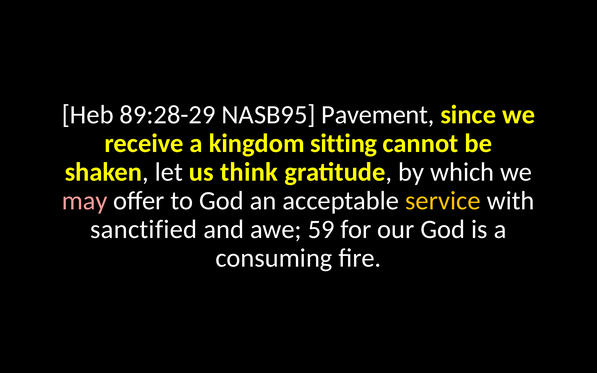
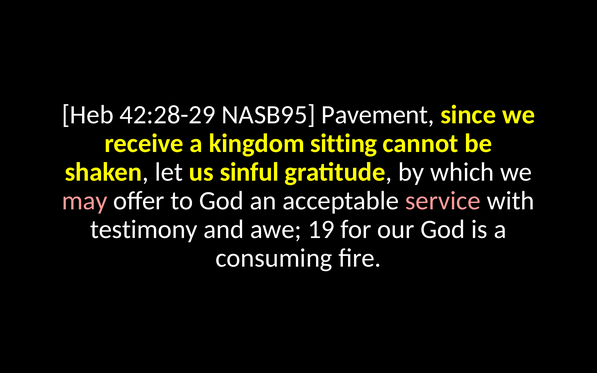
89:28-29: 89:28-29 -> 42:28-29
think: think -> sinful
service colour: yellow -> pink
sanctified: sanctified -> testimony
59: 59 -> 19
